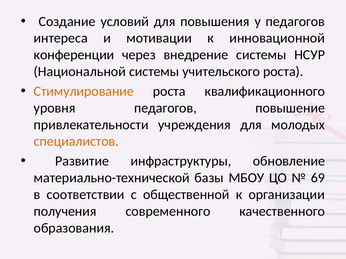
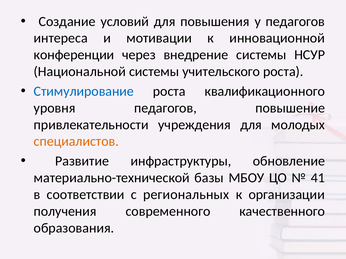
Стимулирование colour: orange -> blue
69: 69 -> 41
общественной: общественной -> региональных
